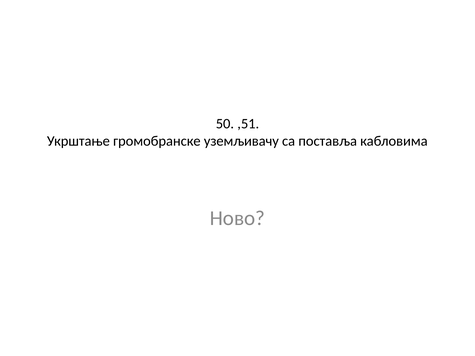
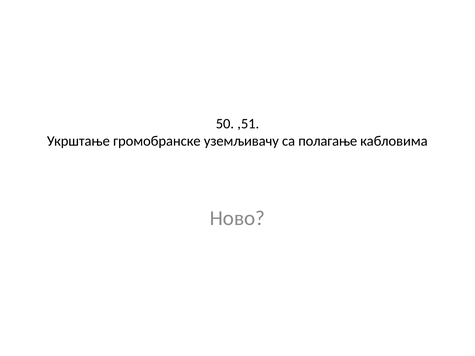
поставља: поставља -> полагање
